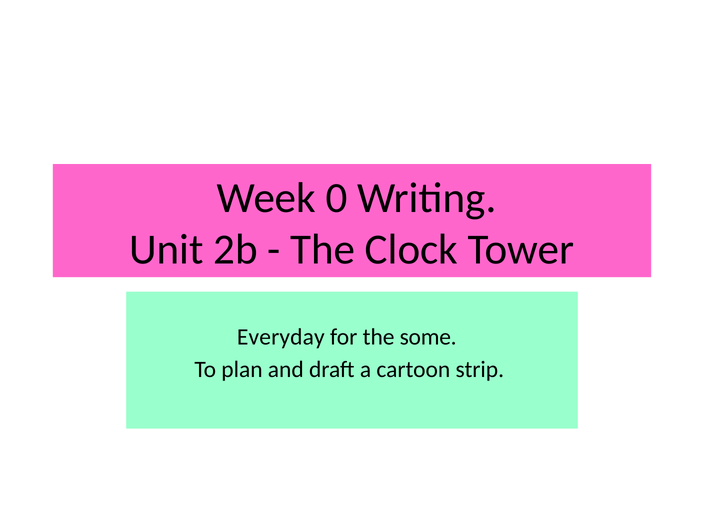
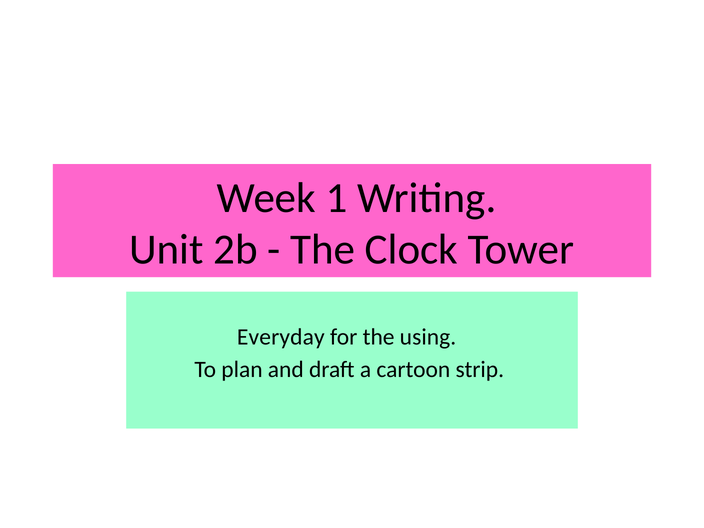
0: 0 -> 1
some: some -> using
